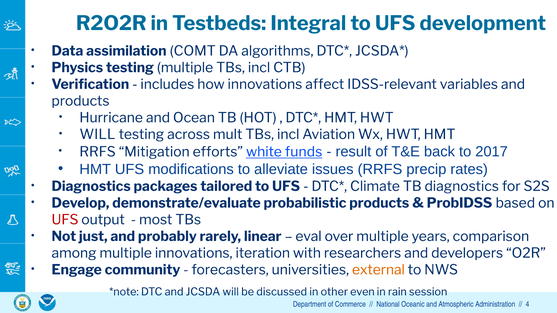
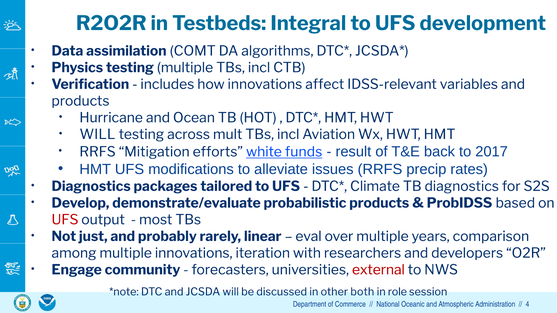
external colour: orange -> red
even: even -> both
rain: rain -> role
